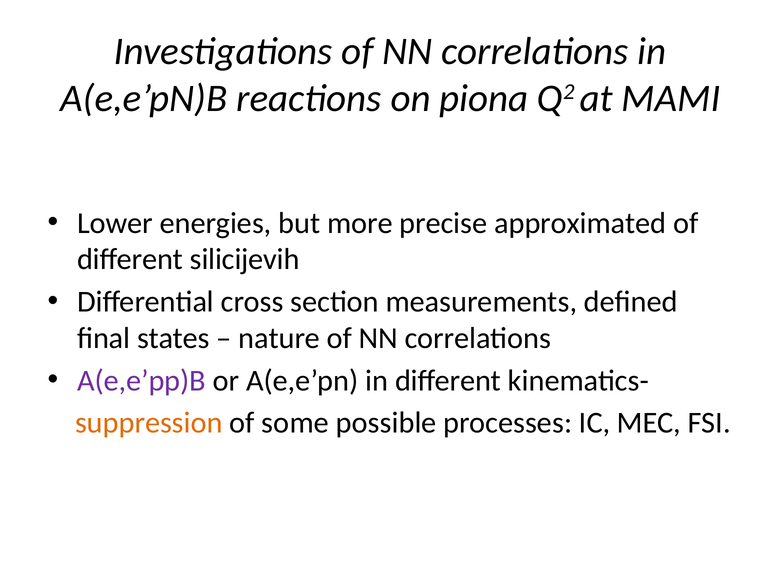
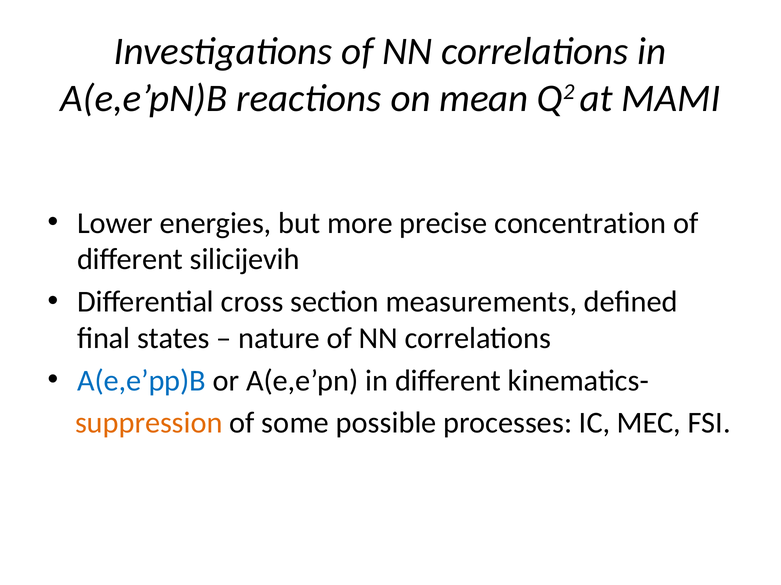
piona: piona -> mean
approximated: approximated -> concentration
A(e,e’pp)B colour: purple -> blue
